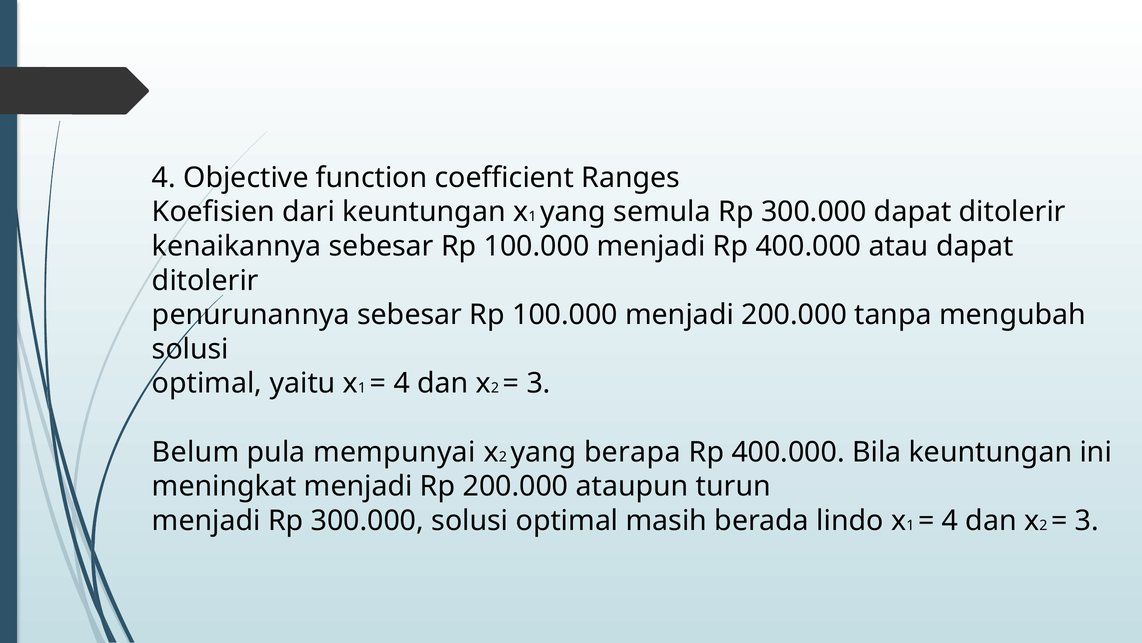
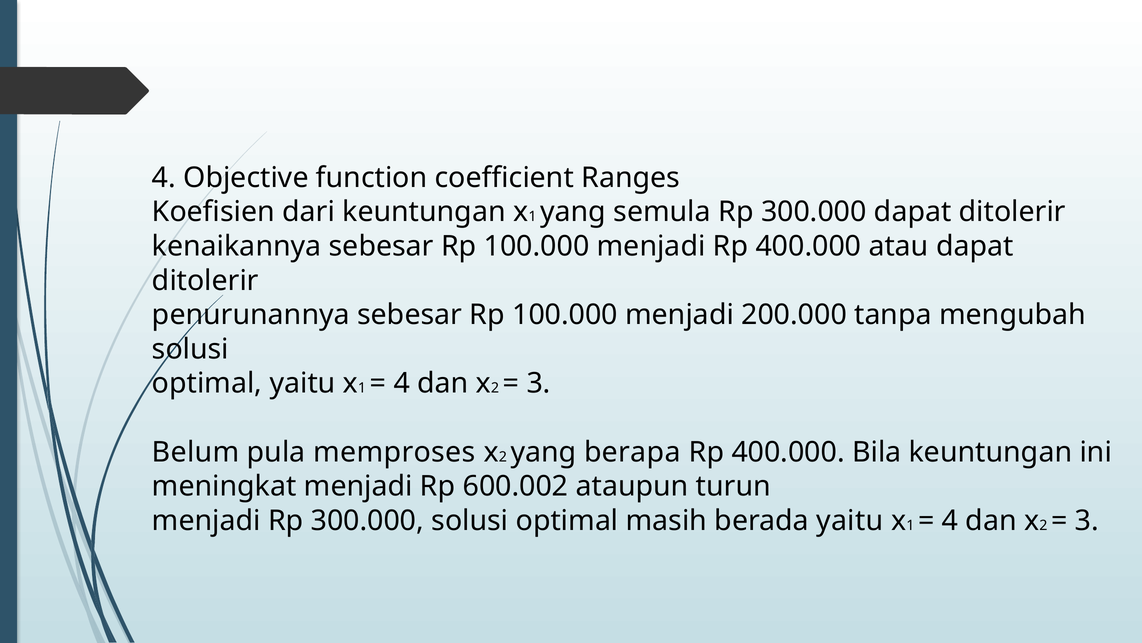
mempunyai: mempunyai -> memproses
Rp 200.000: 200.000 -> 600.002
berada lindo: lindo -> yaitu
